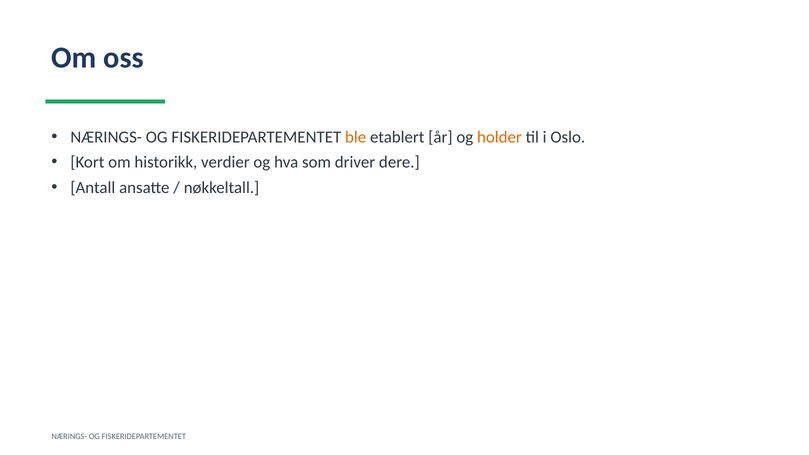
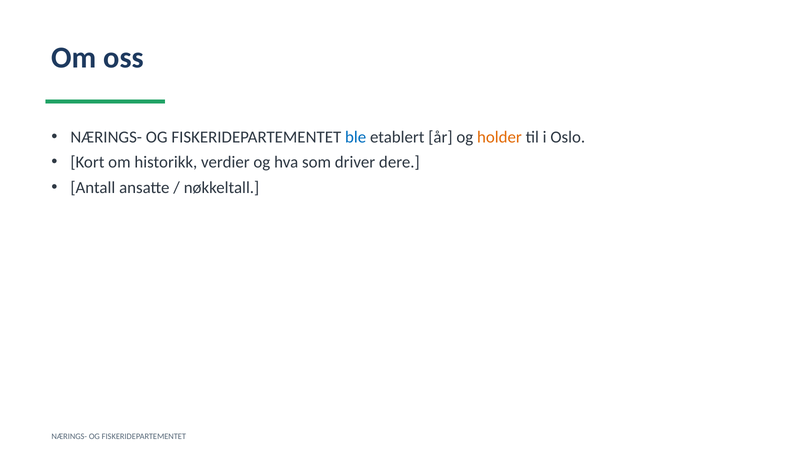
ble colour: orange -> blue
